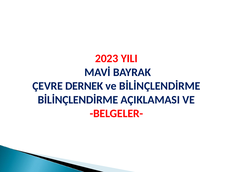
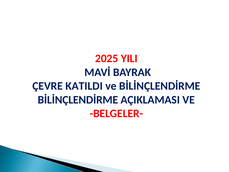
2023: 2023 -> 2025
DERNEK: DERNEK -> KATILDI
